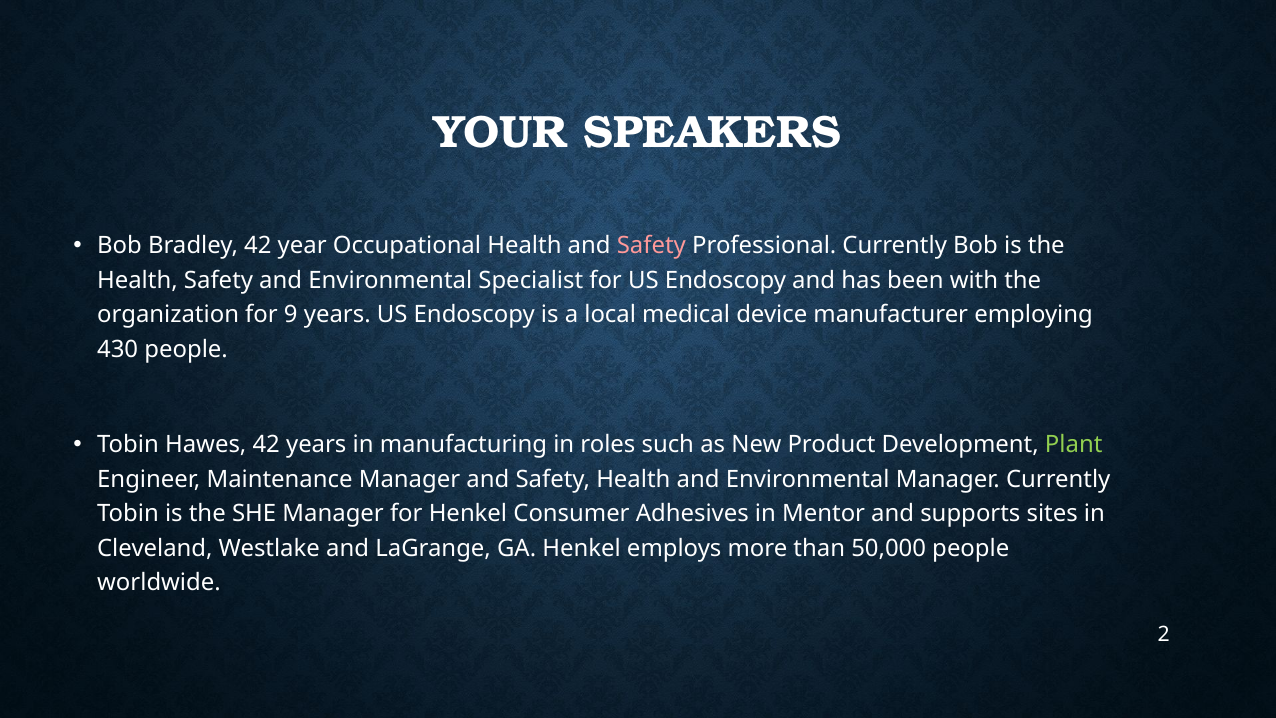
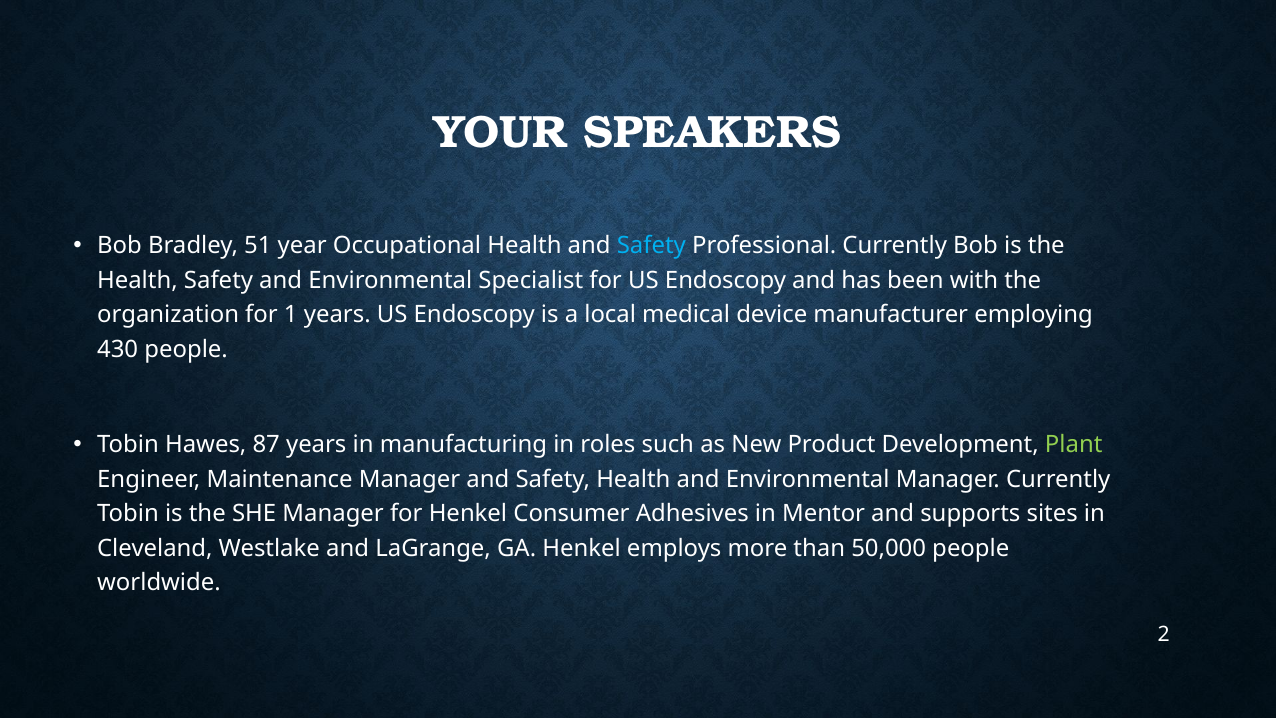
Bradley 42: 42 -> 51
Safety at (651, 246) colour: pink -> light blue
9: 9 -> 1
Hawes 42: 42 -> 87
